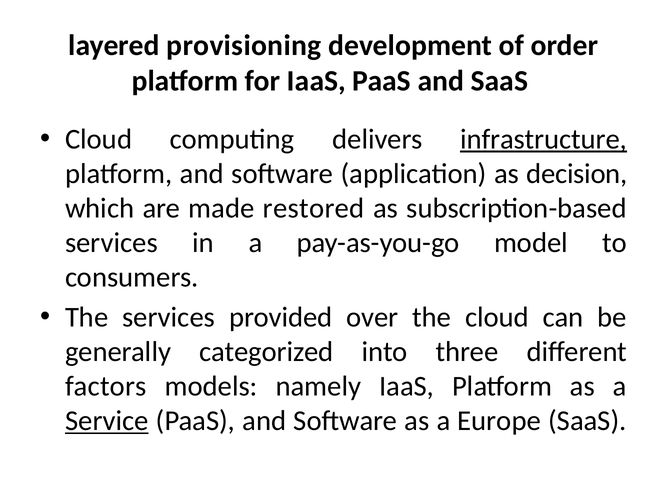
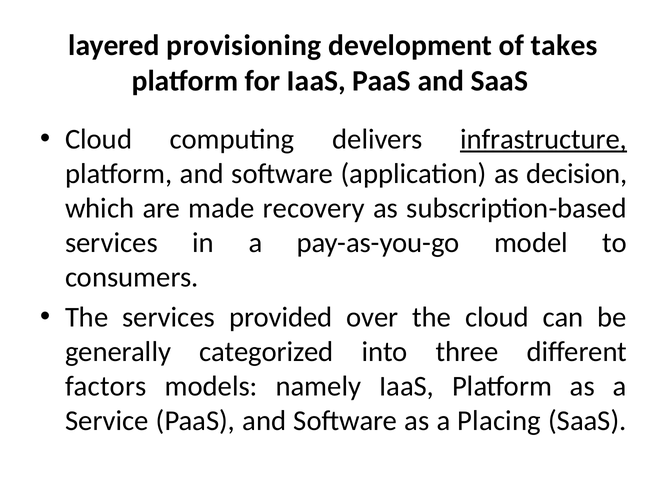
order: order -> takes
restored: restored -> recovery
Service underline: present -> none
Europe: Europe -> Placing
